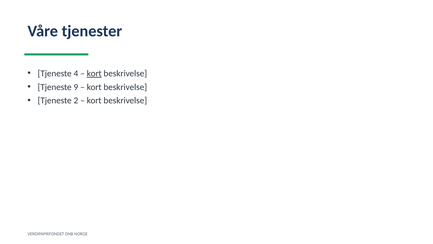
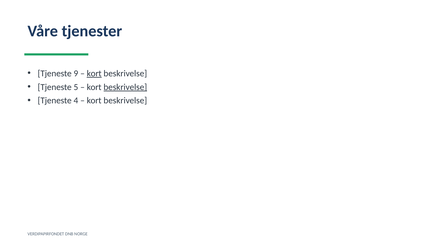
4: 4 -> 9
9: 9 -> 5
beskrivelse at (125, 87) underline: none -> present
2: 2 -> 4
